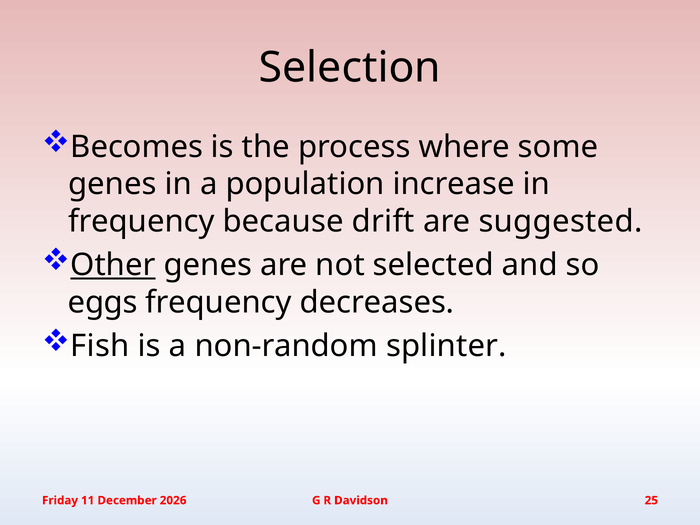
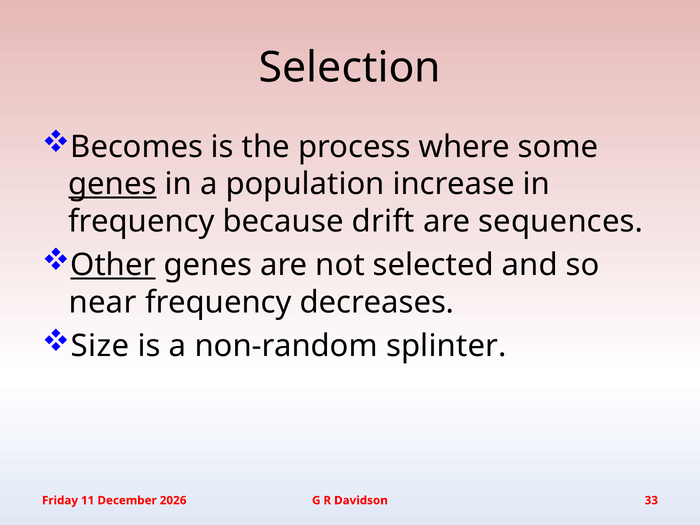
genes at (112, 184) underline: none -> present
suggested: suggested -> sequences
eggs: eggs -> near
Fish: Fish -> Size
25: 25 -> 33
